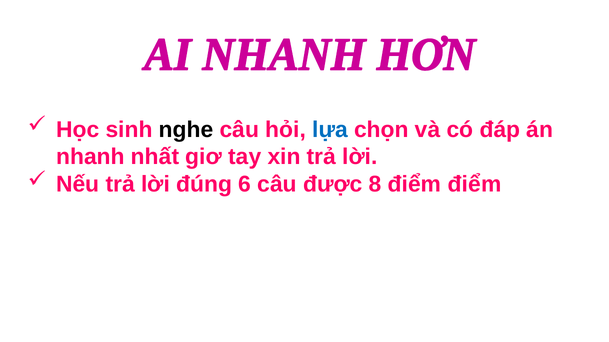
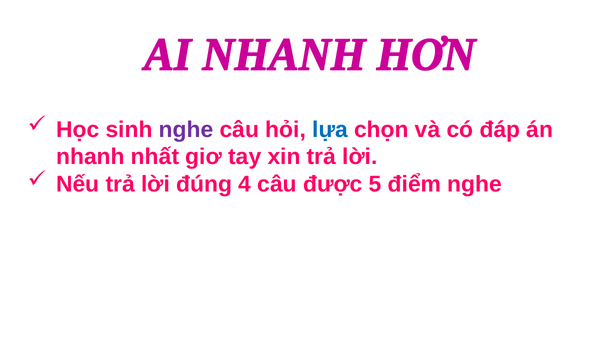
nghe at (186, 130) colour: black -> purple
6: 6 -> 4
8: 8 -> 5
điểm điểm: điểm -> nghe
